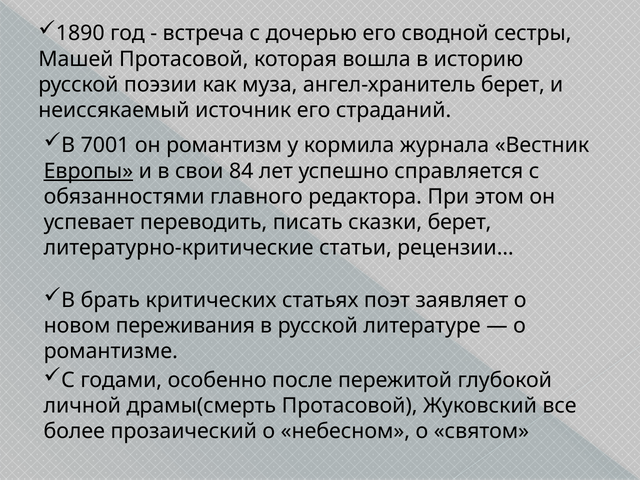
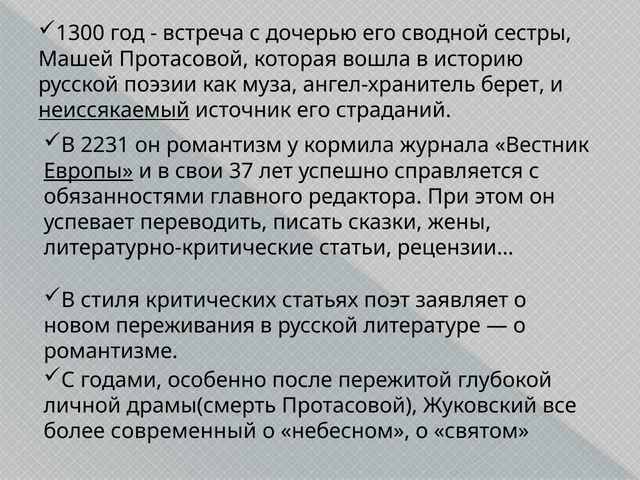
1890: 1890 -> 1300
неиссякаемый underline: none -> present
7001: 7001 -> 2231
84: 84 -> 37
сказки берет: берет -> жены
брать: брать -> стиля
прозаический: прозаический -> современный
